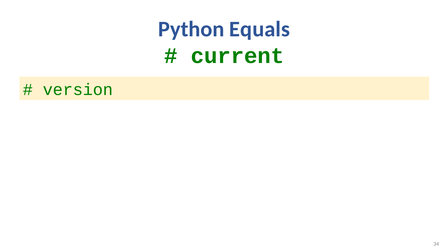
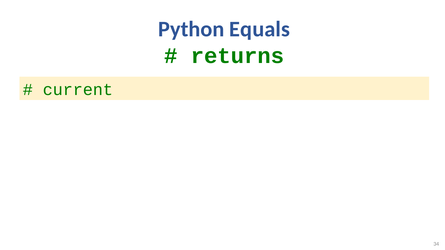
current: current -> returns
version: version -> current
